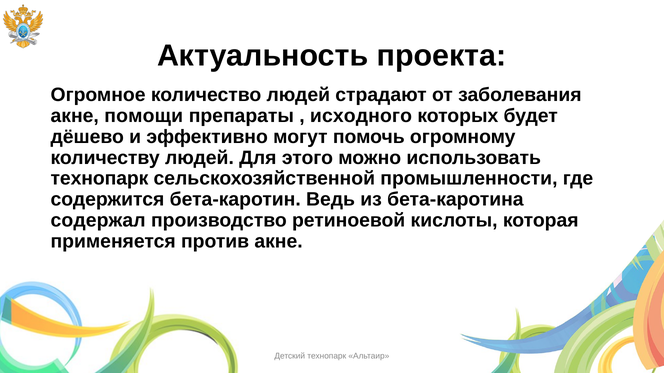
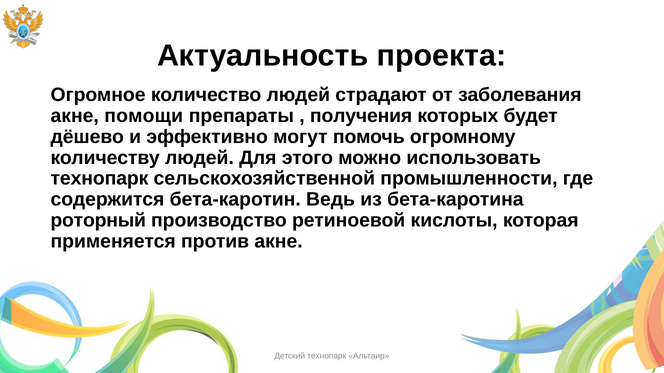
исходного: исходного -> получения
содержал: содержал -> роторный
